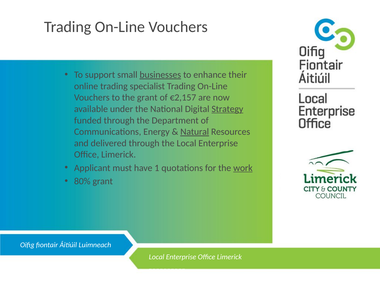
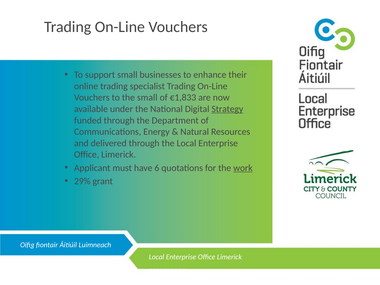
businesses underline: present -> none
the grant: grant -> small
€2,157: €2,157 -> €1,833
Natural underline: present -> none
1: 1 -> 6
80%: 80% -> 29%
